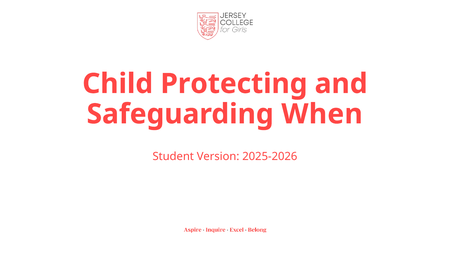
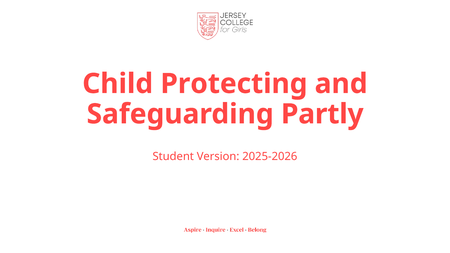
When: When -> Partly
